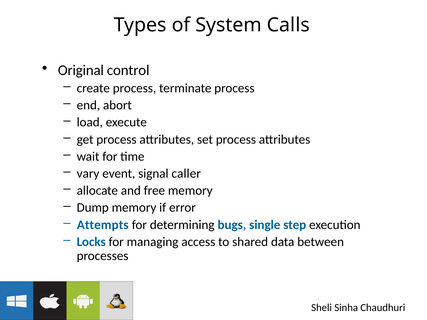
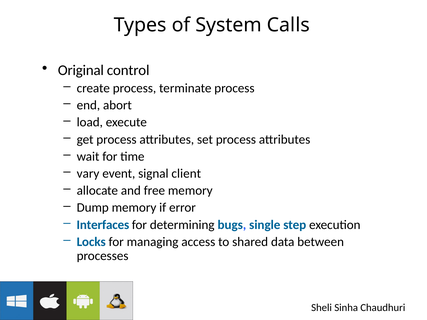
caller: caller -> client
Attempts: Attempts -> Interfaces
